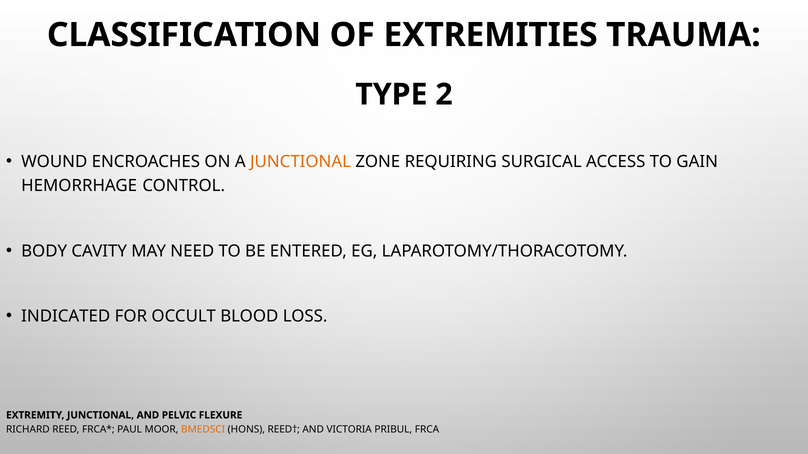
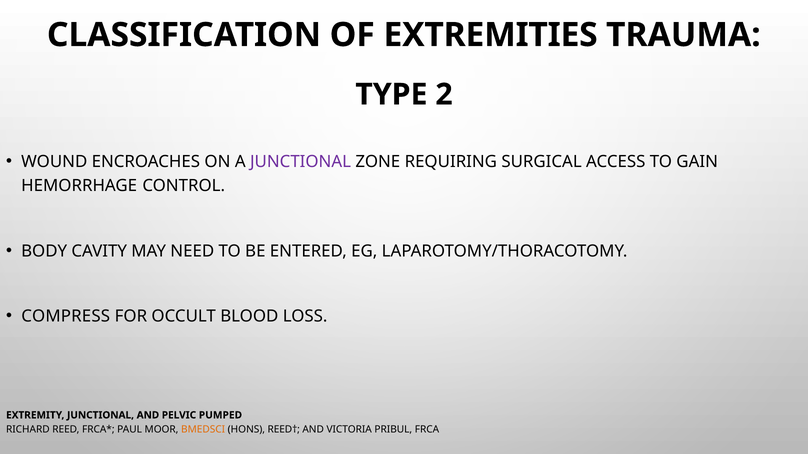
JUNCTIONAL at (301, 162) colour: orange -> purple
INDICATED: INDICATED -> COMPRESS
FLEXURE: FLEXURE -> PUMPED
